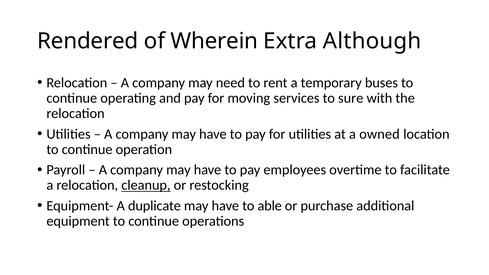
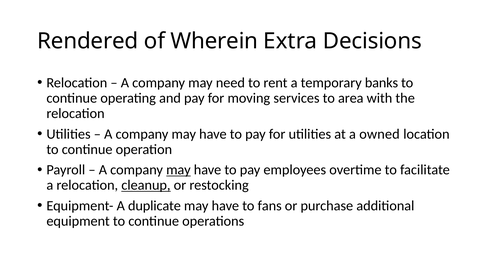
Although: Although -> Decisions
buses: buses -> banks
sure: sure -> area
may at (178, 170) underline: none -> present
able: able -> fans
